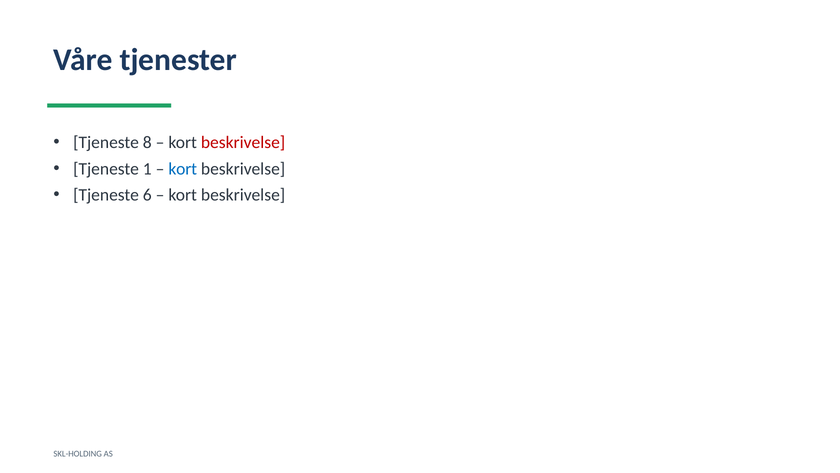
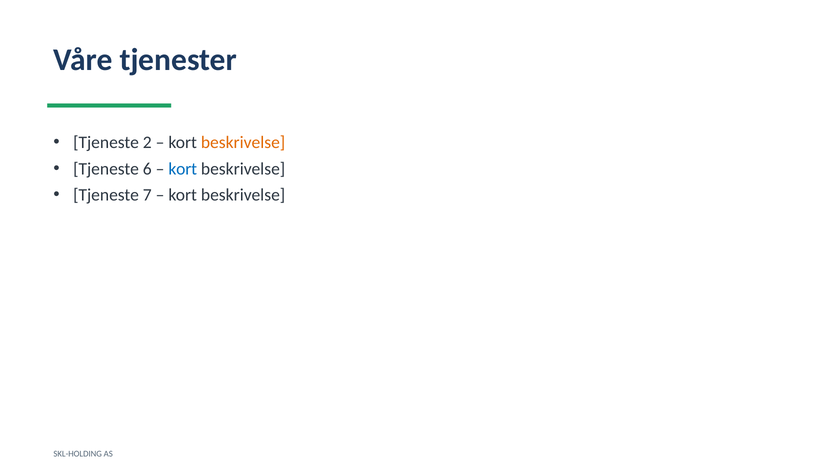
8: 8 -> 2
beskrivelse at (243, 142) colour: red -> orange
1: 1 -> 6
6: 6 -> 7
